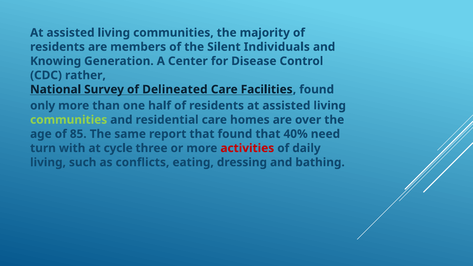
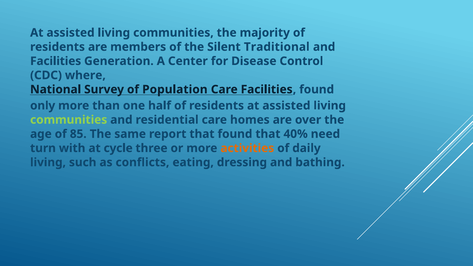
Individuals: Individuals -> Traditional
Knowing at (56, 61): Knowing -> Facilities
rather: rather -> where
Delineated: Delineated -> Population
activities colour: red -> orange
